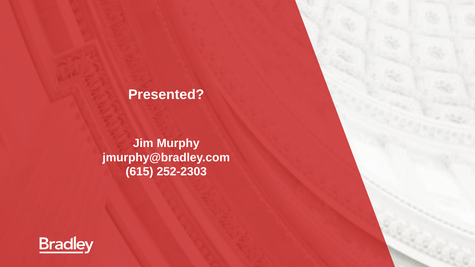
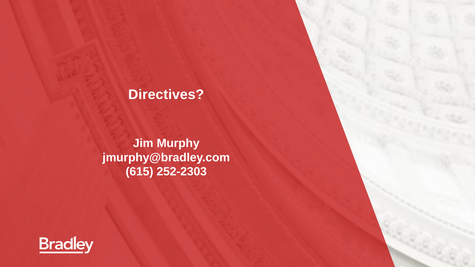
Presented: Presented -> Directives
